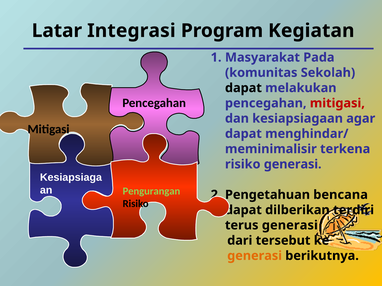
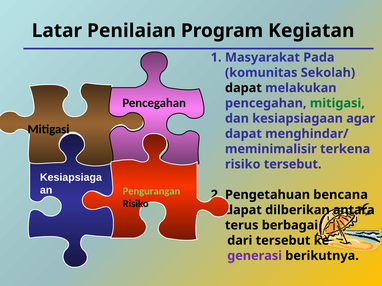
Integrasi: Integrasi -> Penilaian
mitigasi at (337, 103) colour: red -> green
generasi at (293, 164): generasi -> tersebut
terdiri: terdiri -> antara
generasi at (290, 226): generasi -> berbagai
generasi at (255, 256) colour: orange -> purple
